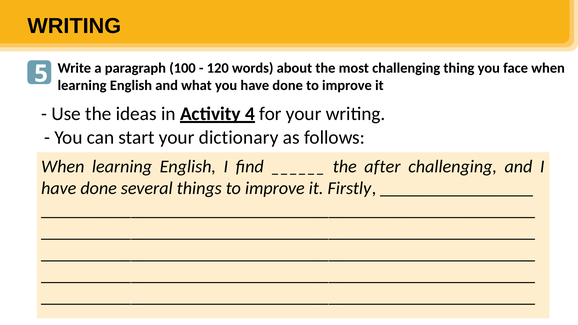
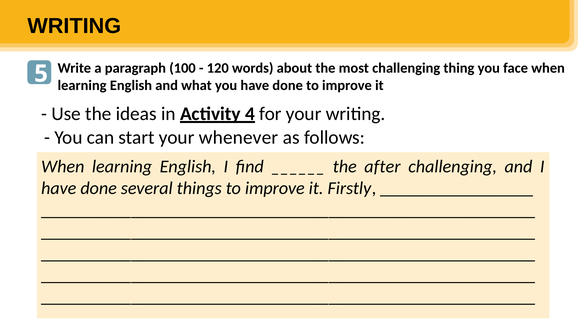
dictionary: dictionary -> whenever
